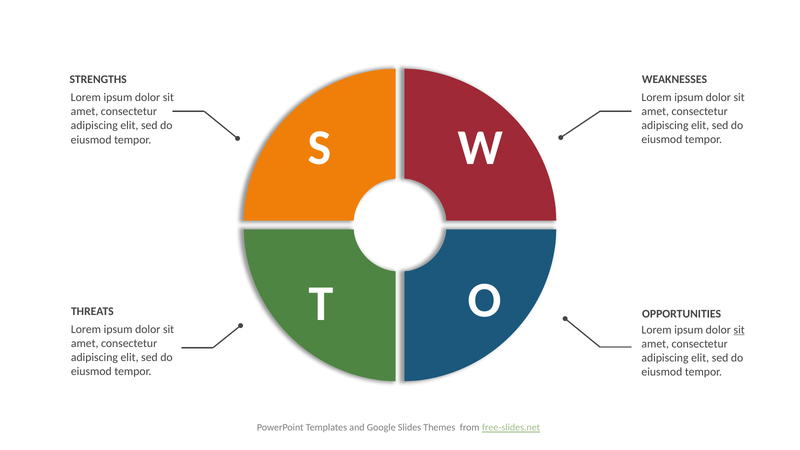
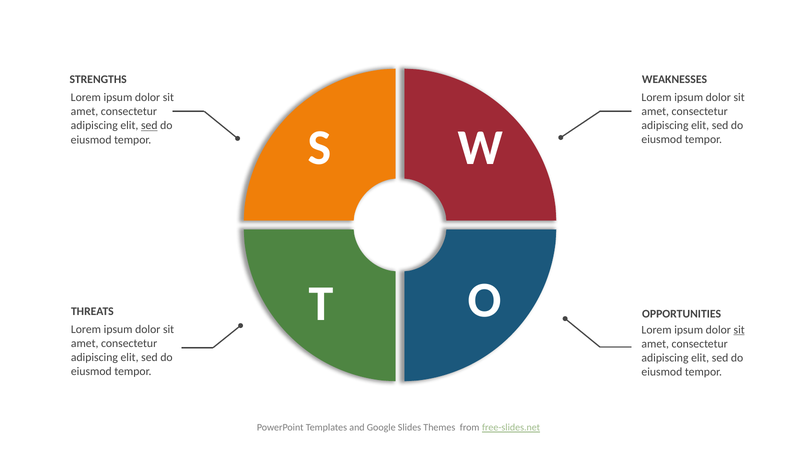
sed at (149, 126) underline: none -> present
